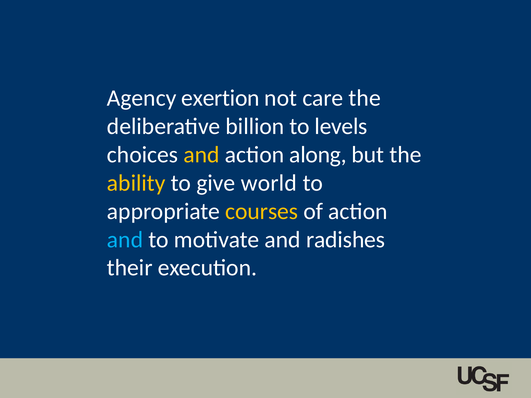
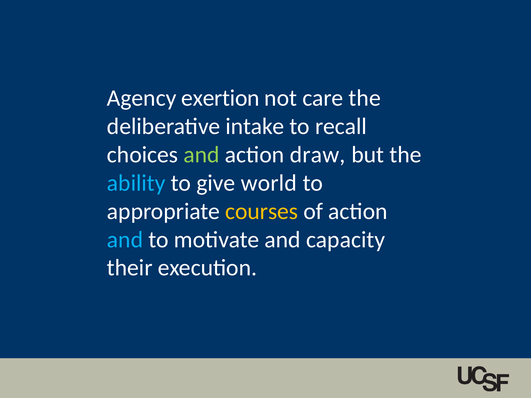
billion: billion -> intake
levels: levels -> recall
and at (202, 155) colour: yellow -> light green
along: along -> draw
ability colour: yellow -> light blue
radishes: radishes -> capacity
